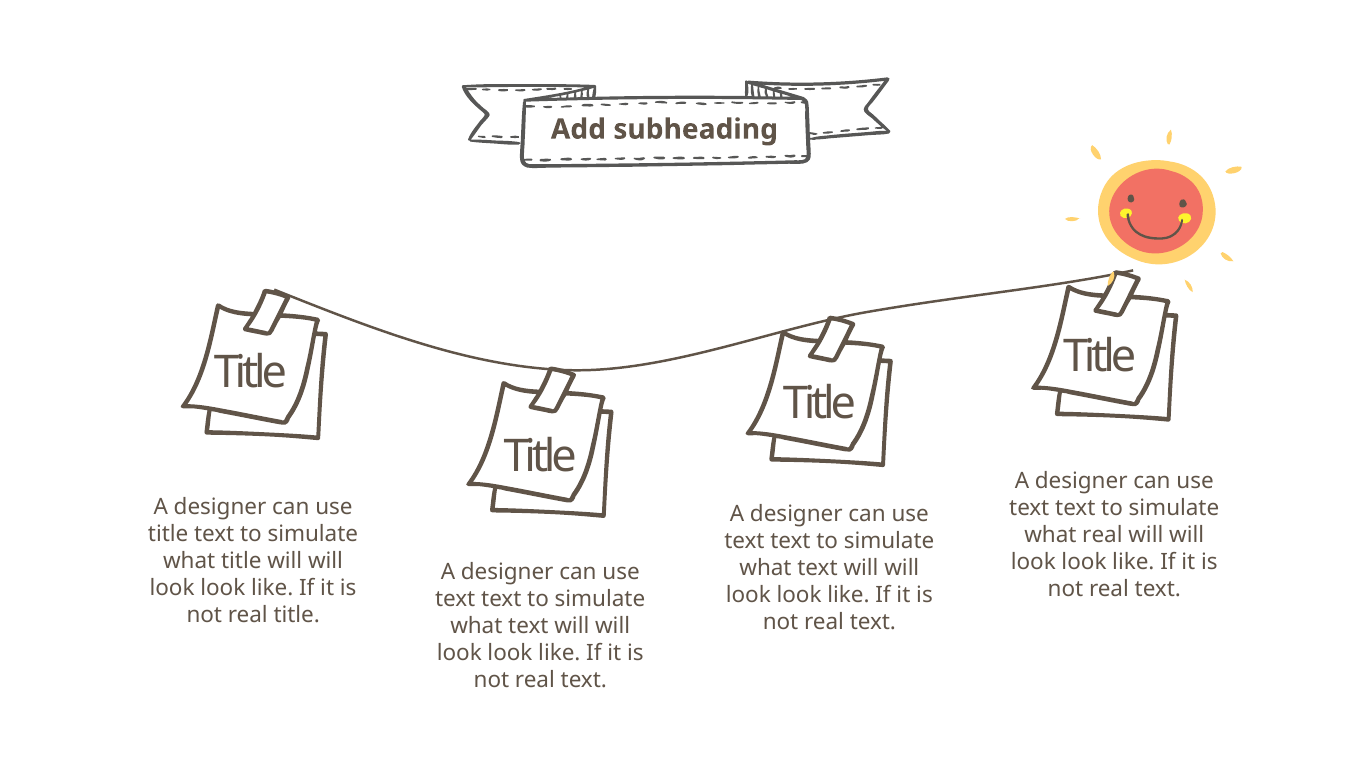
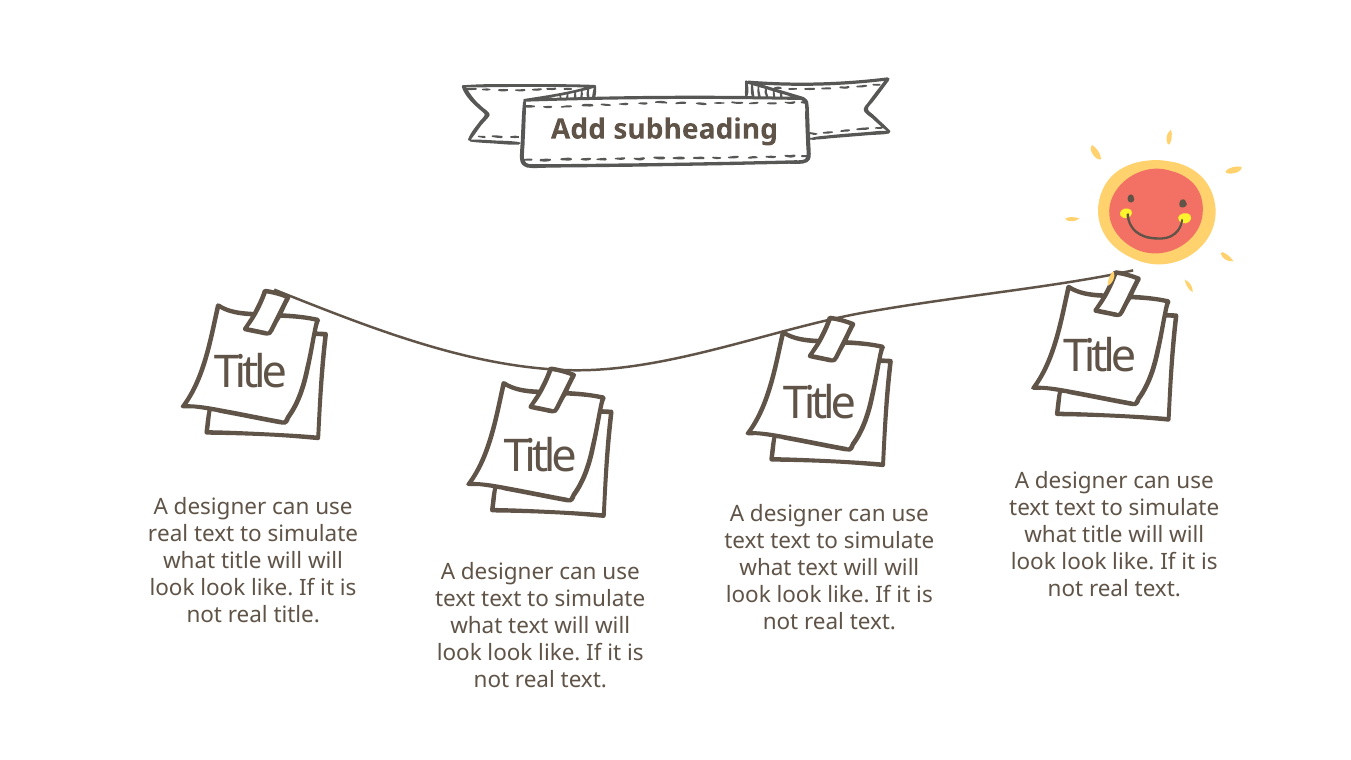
title at (168, 534): title -> real
real at (1102, 535): real -> title
